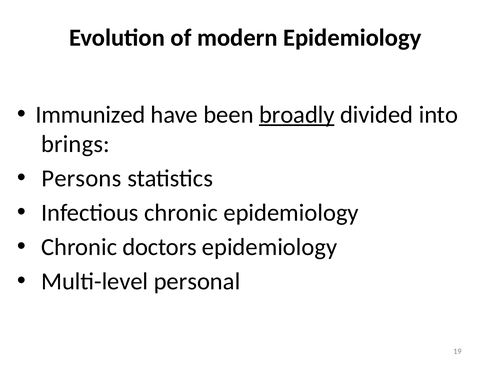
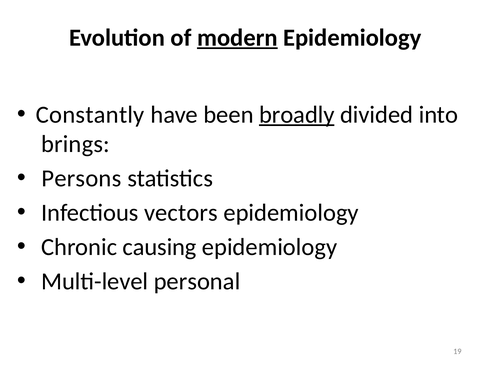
modern underline: none -> present
Immunized: Immunized -> Constantly
Infectious chronic: chronic -> vectors
doctors: doctors -> causing
